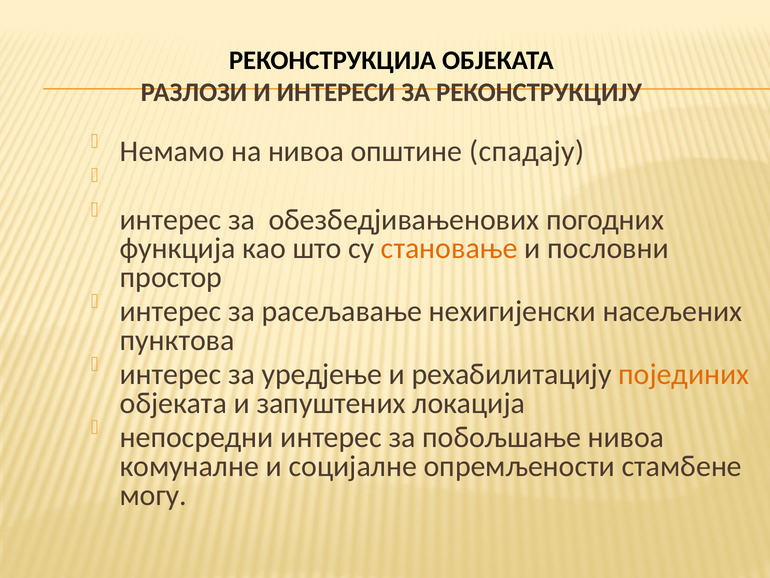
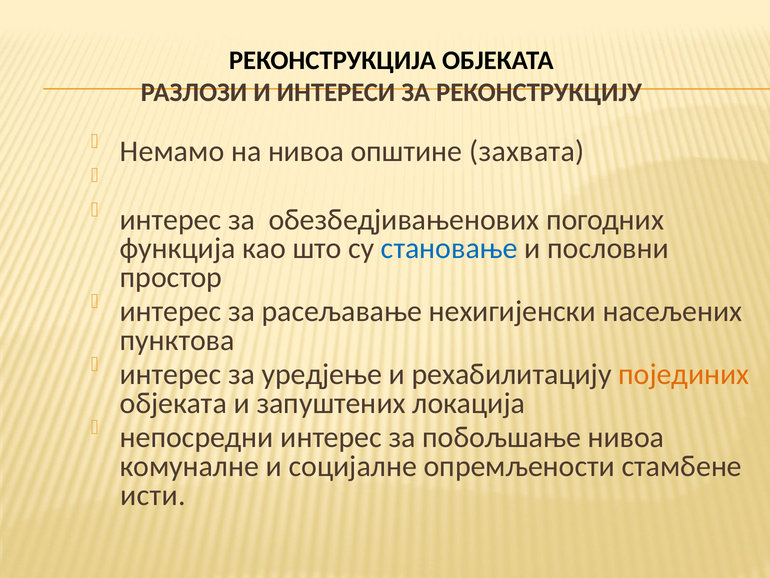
спадају: спадају -> захвата
становање colour: orange -> blue
могу: могу -> исти
